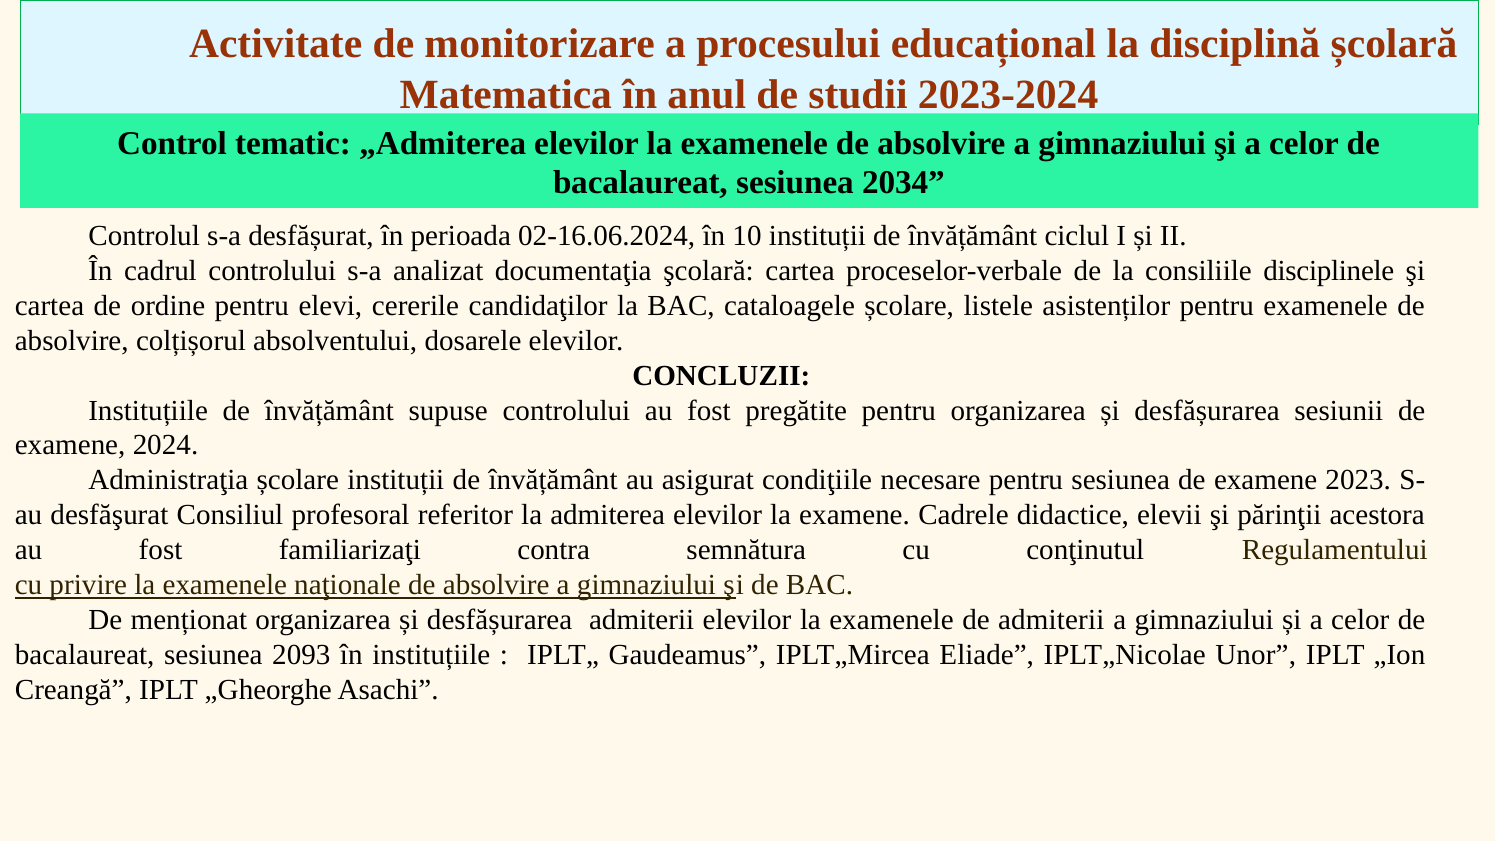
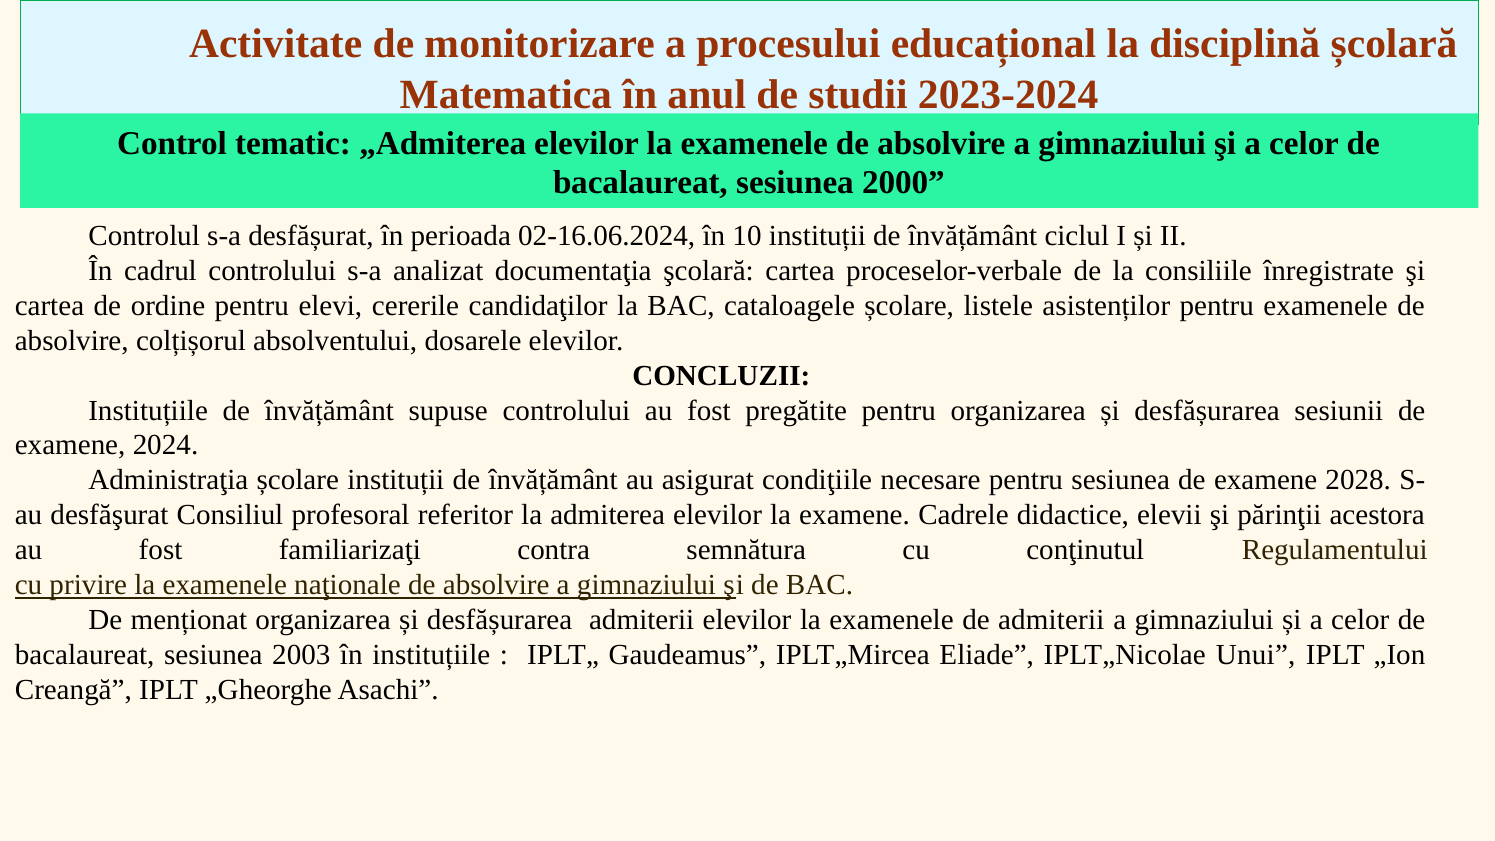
2034: 2034 -> 2000
disciplinele: disciplinele -> înregistrate
2023: 2023 -> 2028
2093: 2093 -> 2003
Unor: Unor -> Unui
